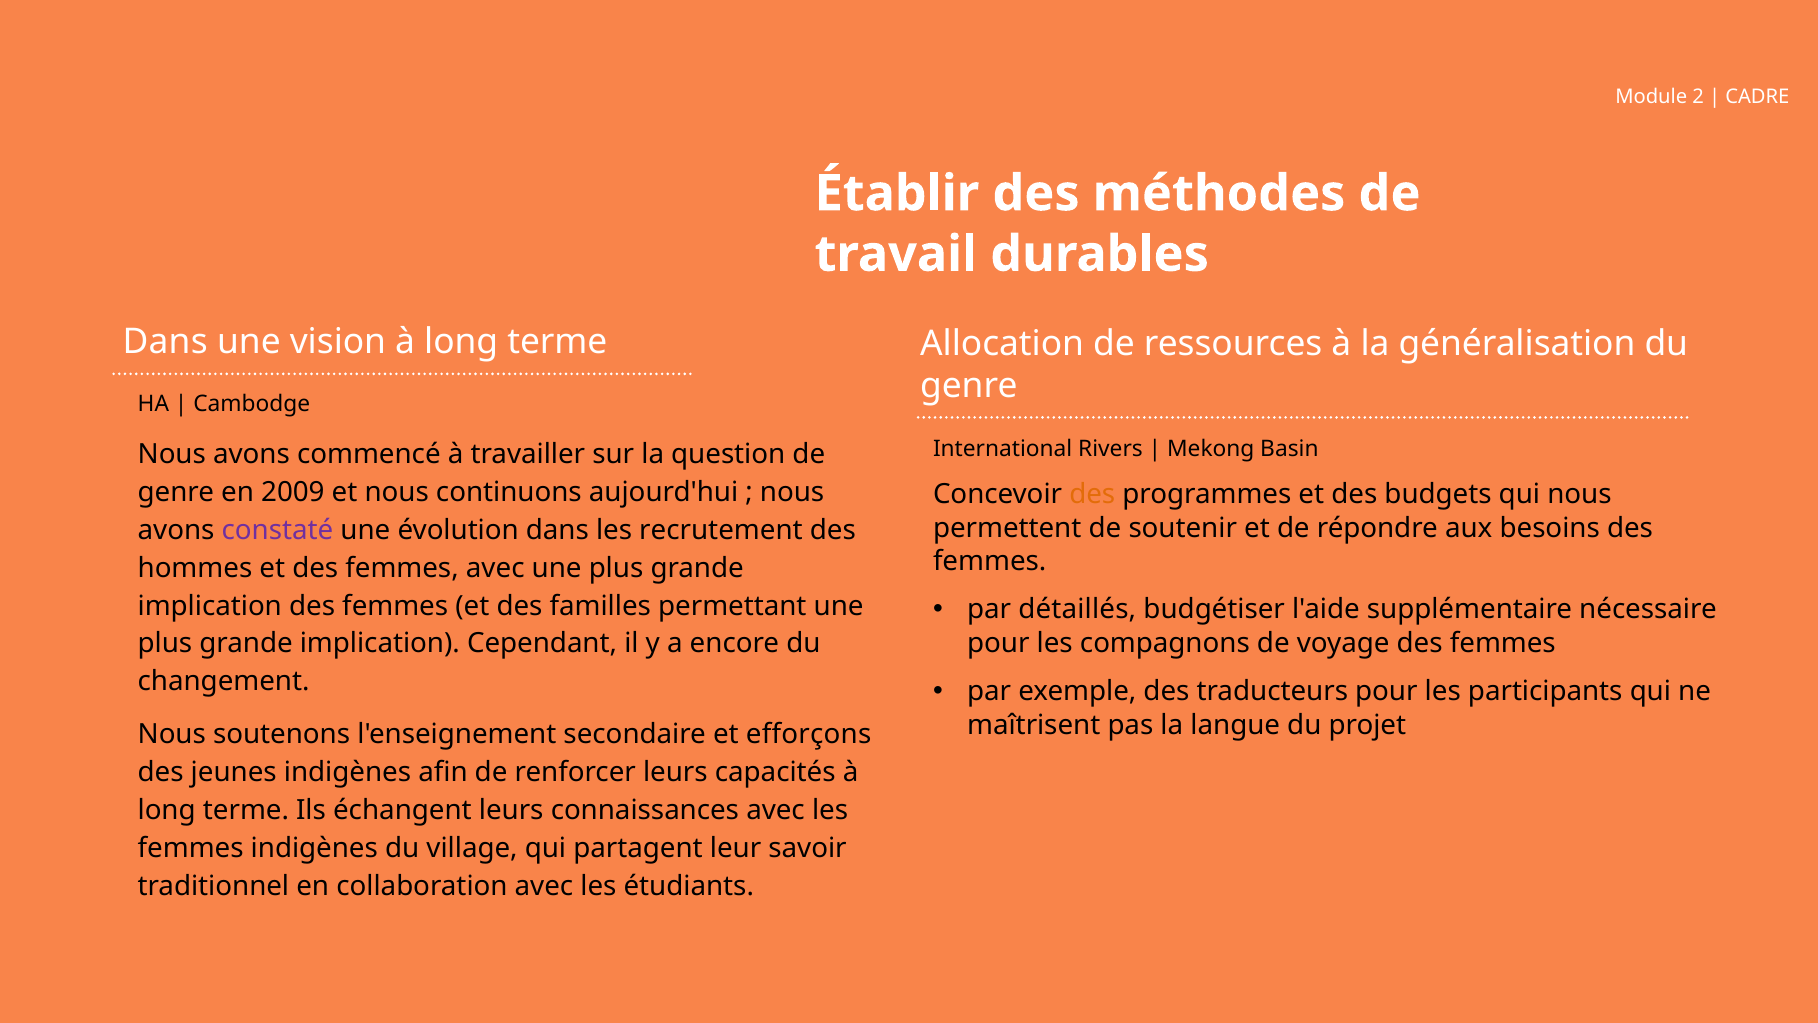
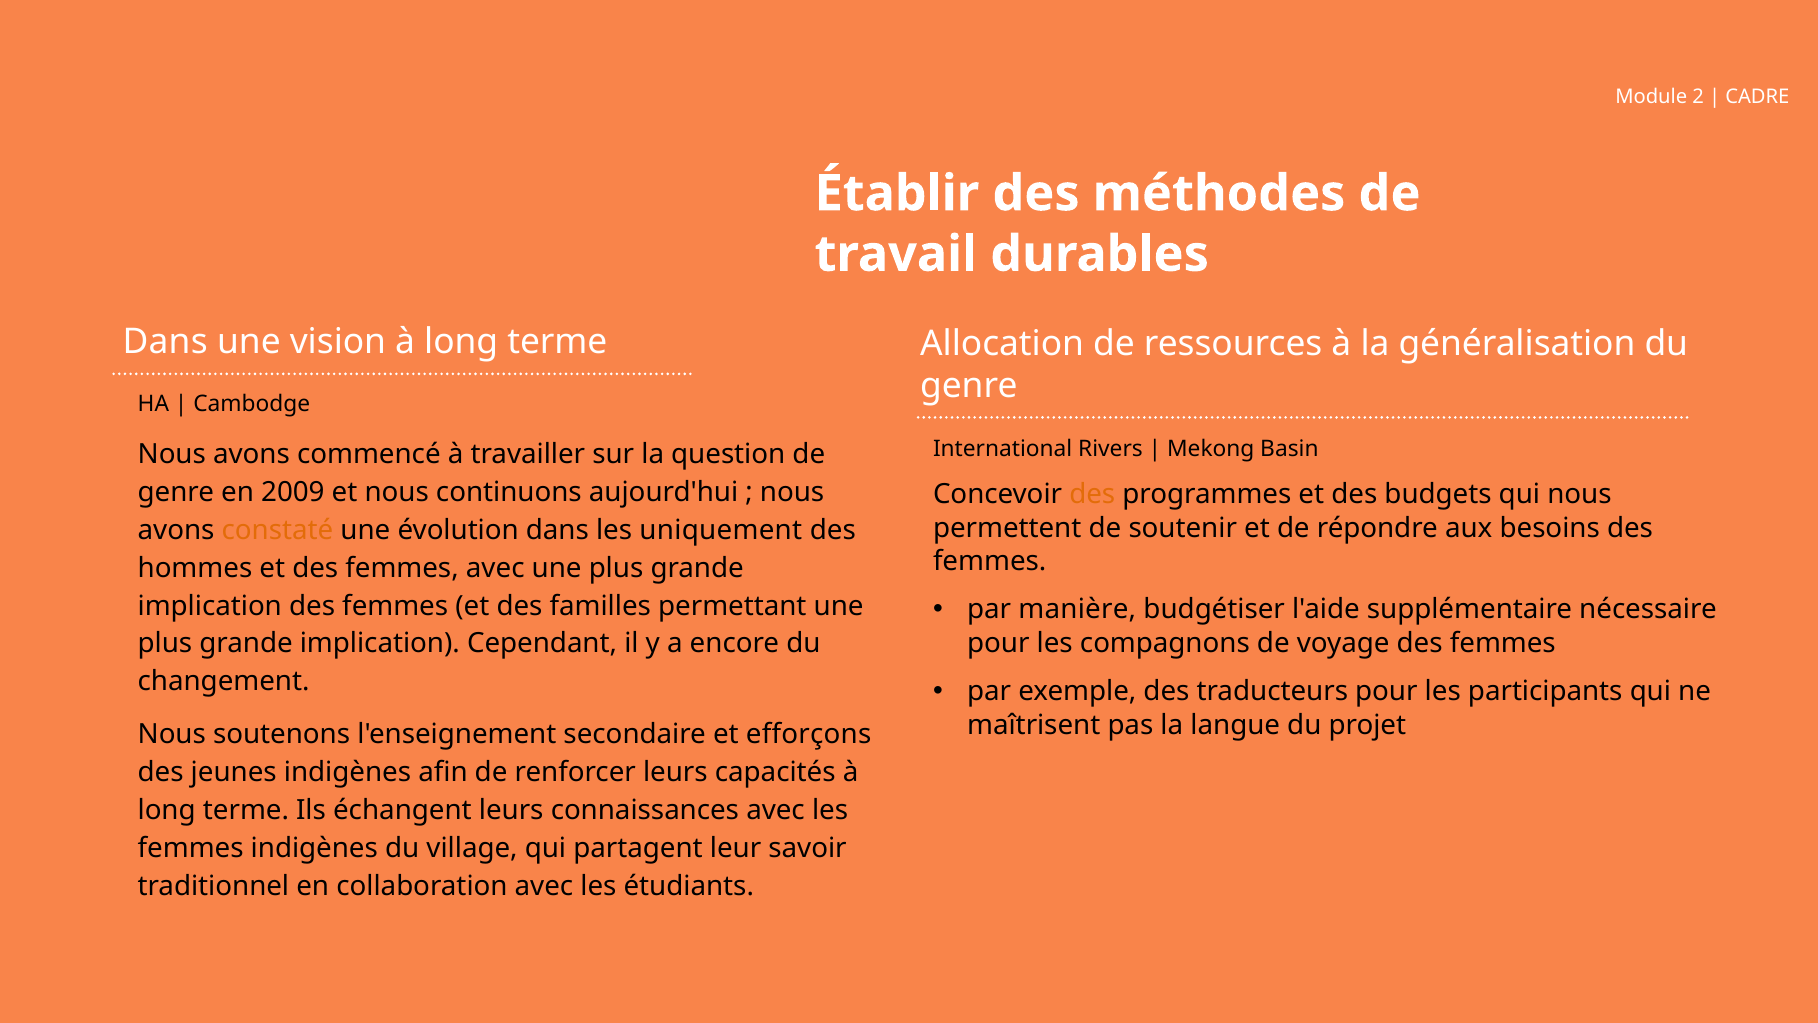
constaté colour: purple -> orange
recrutement: recrutement -> uniquement
détaillés: détaillés -> manière
